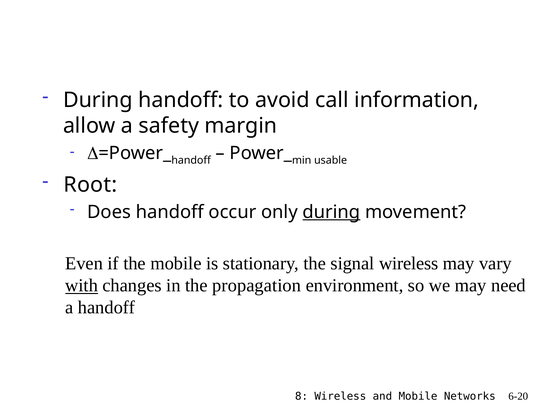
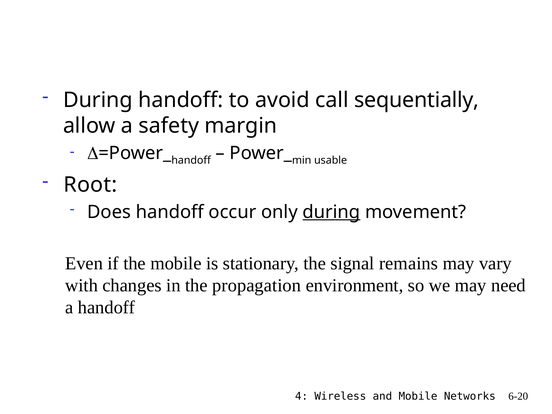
information: information -> sequentially
signal wireless: wireless -> remains
with underline: present -> none
8: 8 -> 4
